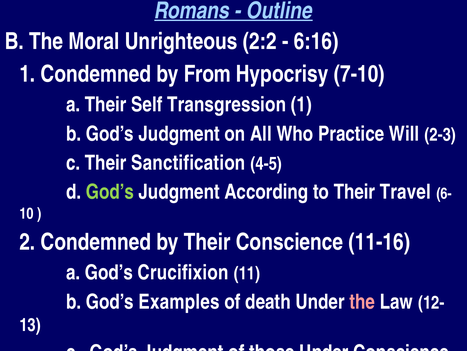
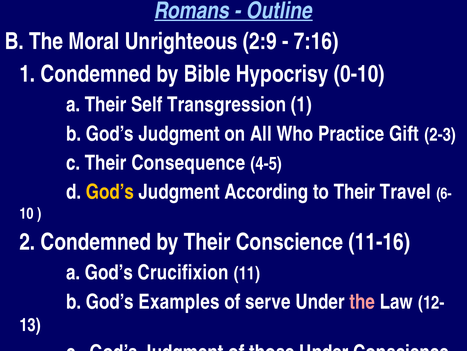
2:2: 2:2 -> 2:9
6:16: 6:16 -> 7:16
From: From -> Bible
7-10: 7-10 -> 0-10
Will: Will -> Gift
Sanctification: Sanctification -> Consequence
God’s at (110, 192) colour: light green -> yellow
death: death -> serve
